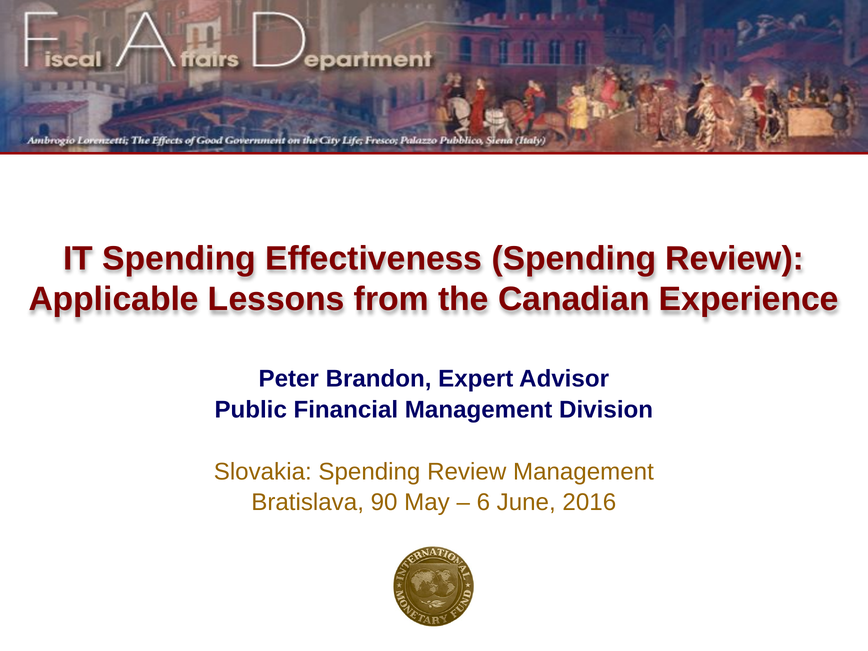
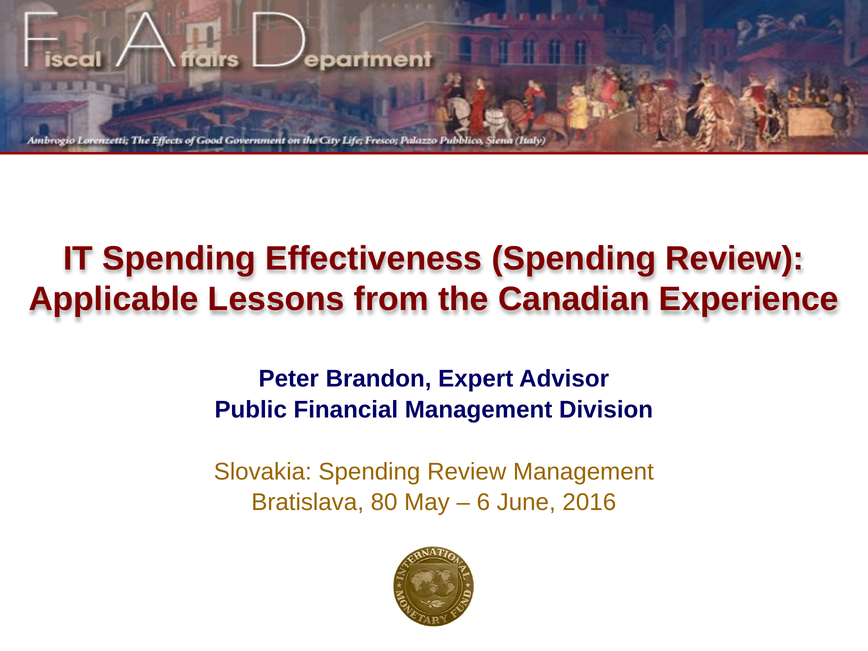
90: 90 -> 80
